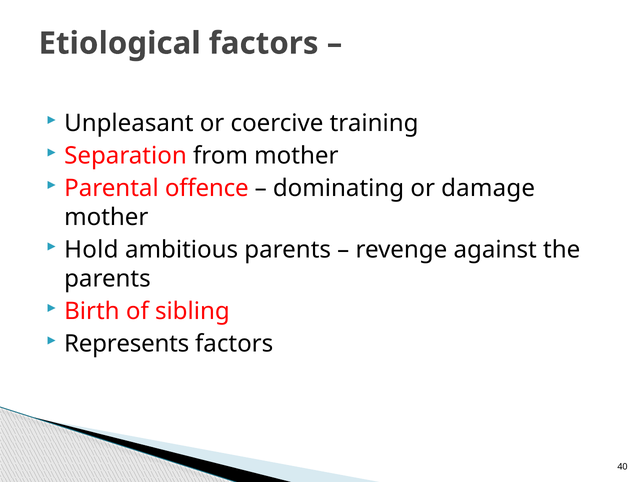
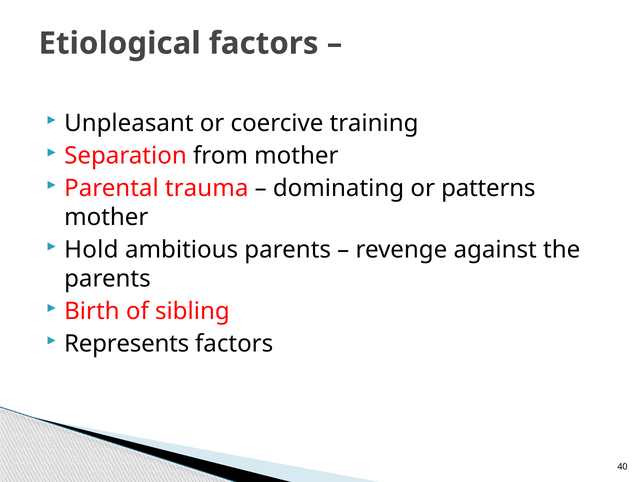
offence: offence -> trauma
damage: damage -> patterns
